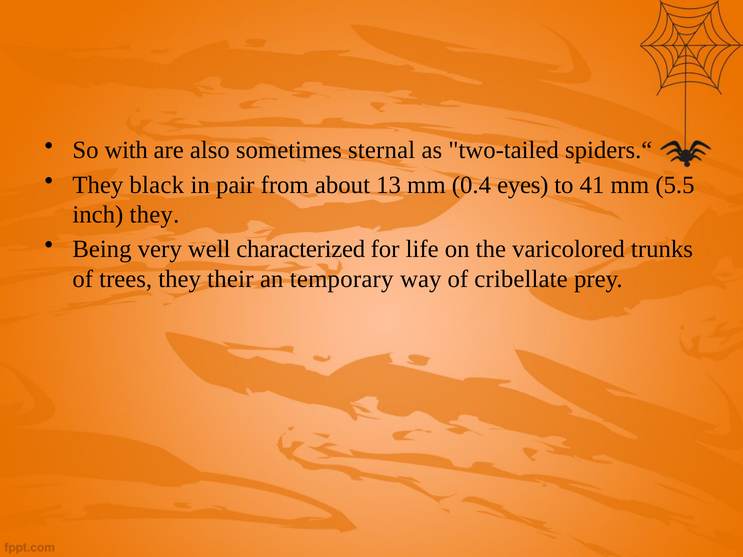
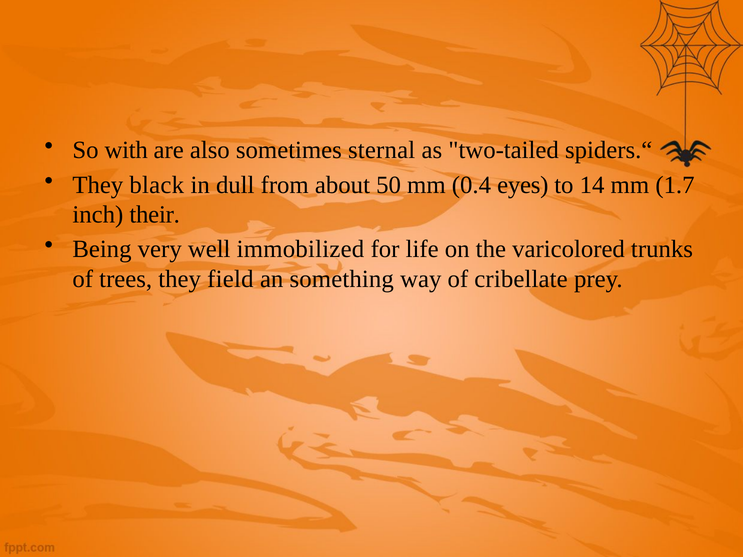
pair: pair -> dull
13: 13 -> 50
41: 41 -> 14
5.5: 5.5 -> 1.7
inch they: they -> their
characterized: characterized -> immobilized
their: their -> field
temporary: temporary -> something
